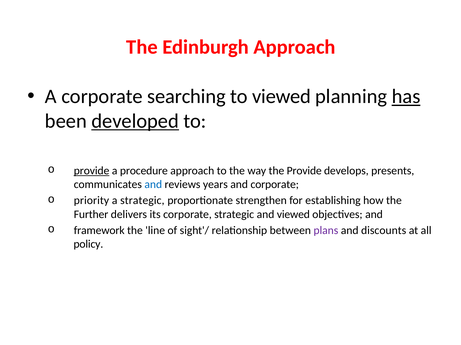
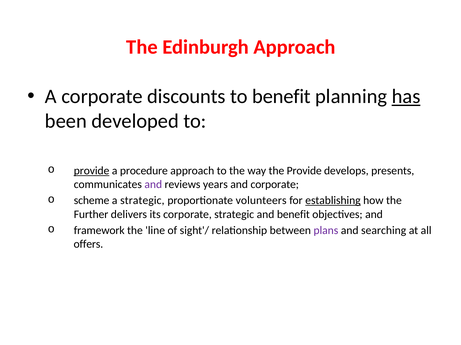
searching: searching -> discounts
to viewed: viewed -> benefit
developed underline: present -> none
and at (153, 185) colour: blue -> purple
priority: priority -> scheme
strengthen: strengthen -> volunteers
establishing underline: none -> present
and viewed: viewed -> benefit
discounts: discounts -> searching
policy: policy -> offers
